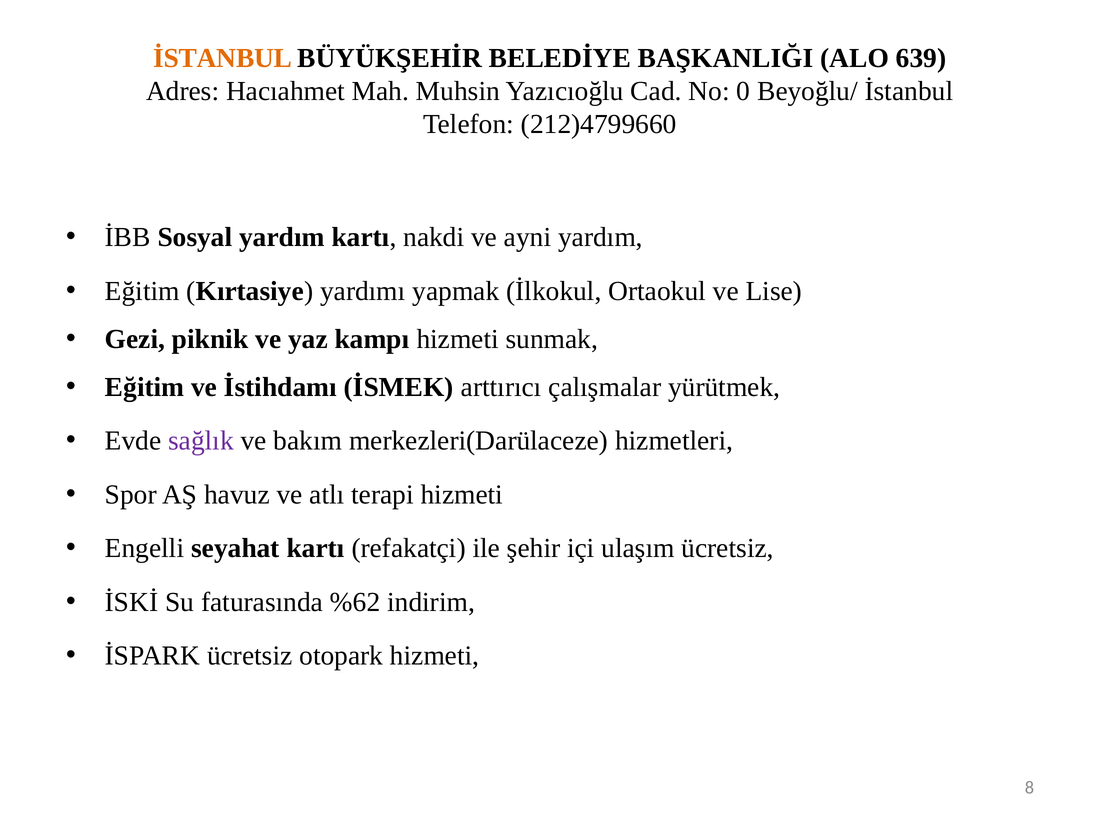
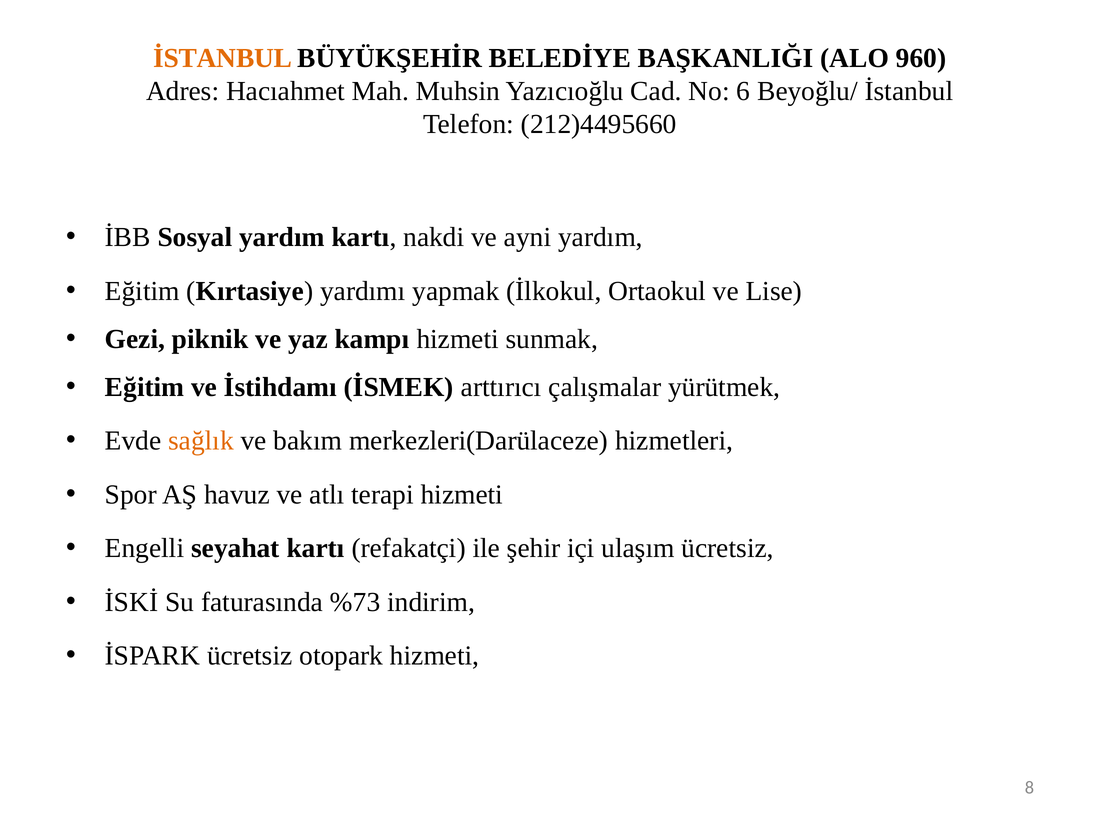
639: 639 -> 960
0: 0 -> 6
212)4799660: 212)4799660 -> 212)4495660
sağlık colour: purple -> orange
%62: %62 -> %73
